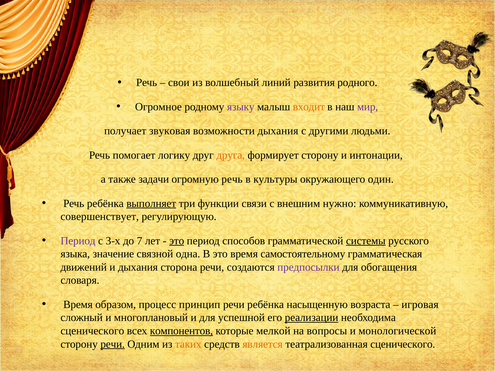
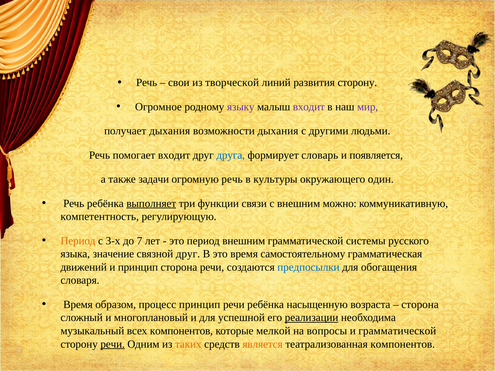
волшебный: волшебный -> творческой
развития родного: родного -> сторону
входит at (309, 107) colour: orange -> purple
получает звуковая: звуковая -> дыхания
помогает логику: логику -> входит
друга colour: orange -> blue
формирует сторону: сторону -> словарь
интонации: интонации -> появляется
нужно: нужно -> можно
совершенствует: совершенствует -> компетентность
Период at (78, 241) colour: purple -> orange
это at (177, 241) underline: present -> none
период способов: способов -> внешним
системы underline: present -> none
связной одна: одна -> друг
и дыхания: дыхания -> принцип
предпосылки colour: purple -> blue
игровая at (420, 305): игровая -> сторона
сценического at (92, 331): сценического -> музыкальный
компонентов at (181, 331) underline: present -> none
и монологической: монологической -> грамматической
театрализованная сценического: сценического -> компонентов
